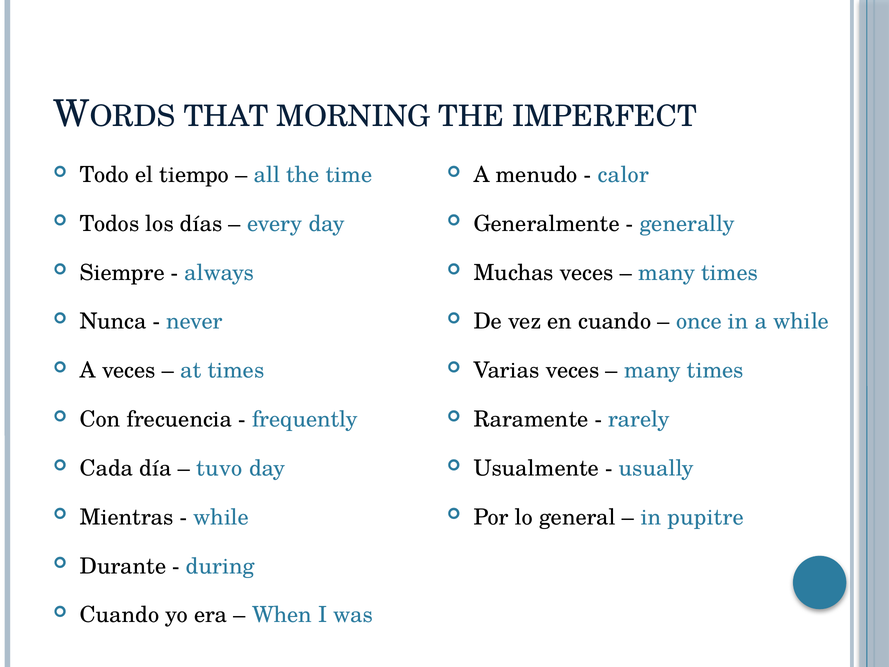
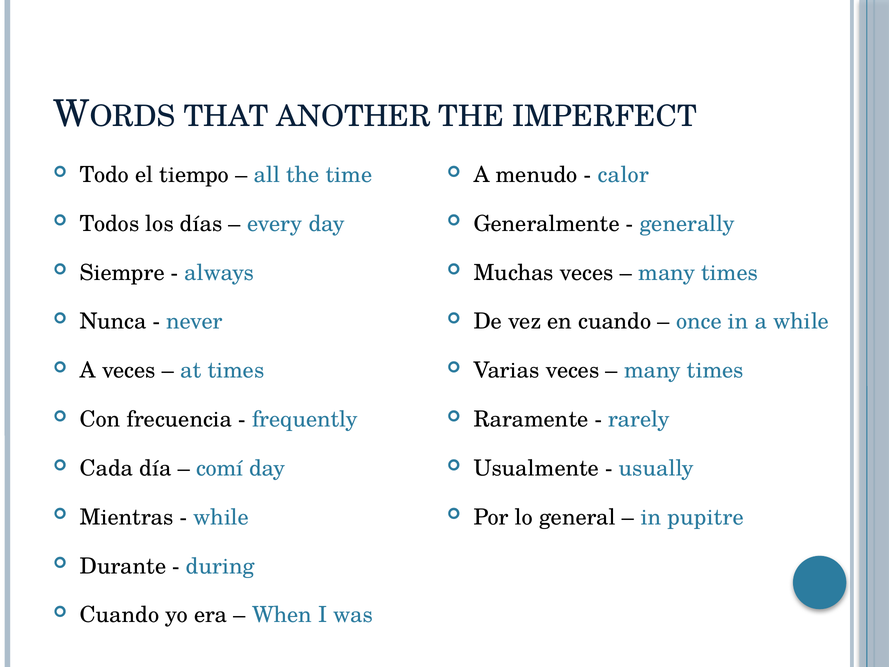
MORNING: MORNING -> ANOTHER
tuvo: tuvo -> comí
